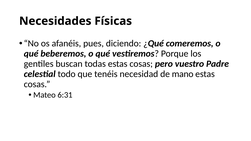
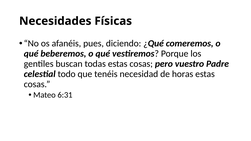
mano: mano -> horas
